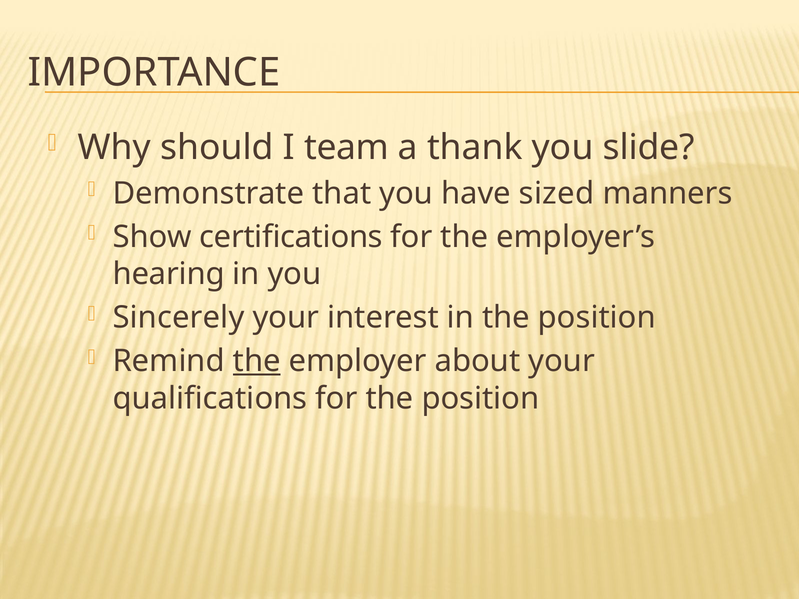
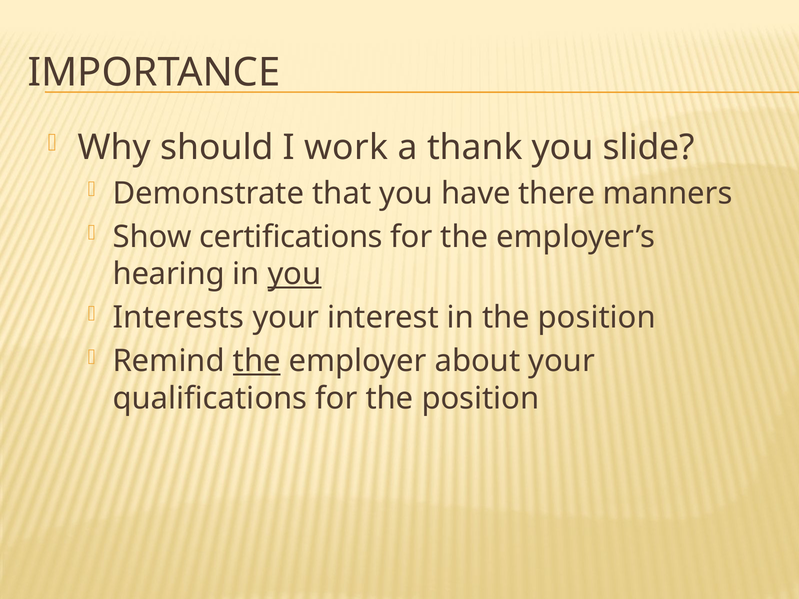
team: team -> work
sized: sized -> there
you at (294, 274) underline: none -> present
Sincerely: Sincerely -> Interests
